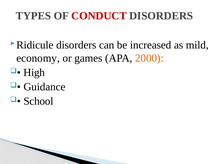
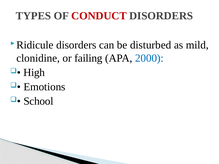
increased: increased -> disturbed
economy: economy -> clonidine
games: games -> failing
2000 colour: orange -> blue
Guidance: Guidance -> Emotions
